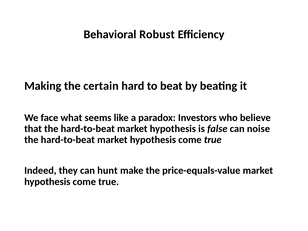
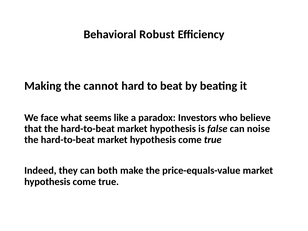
certain: certain -> cannot
hunt: hunt -> both
